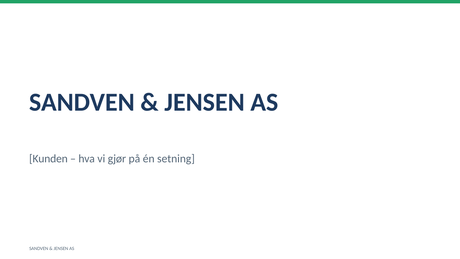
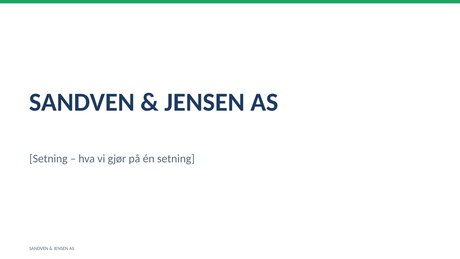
Kunden at (48, 158): Kunden -> Setning
